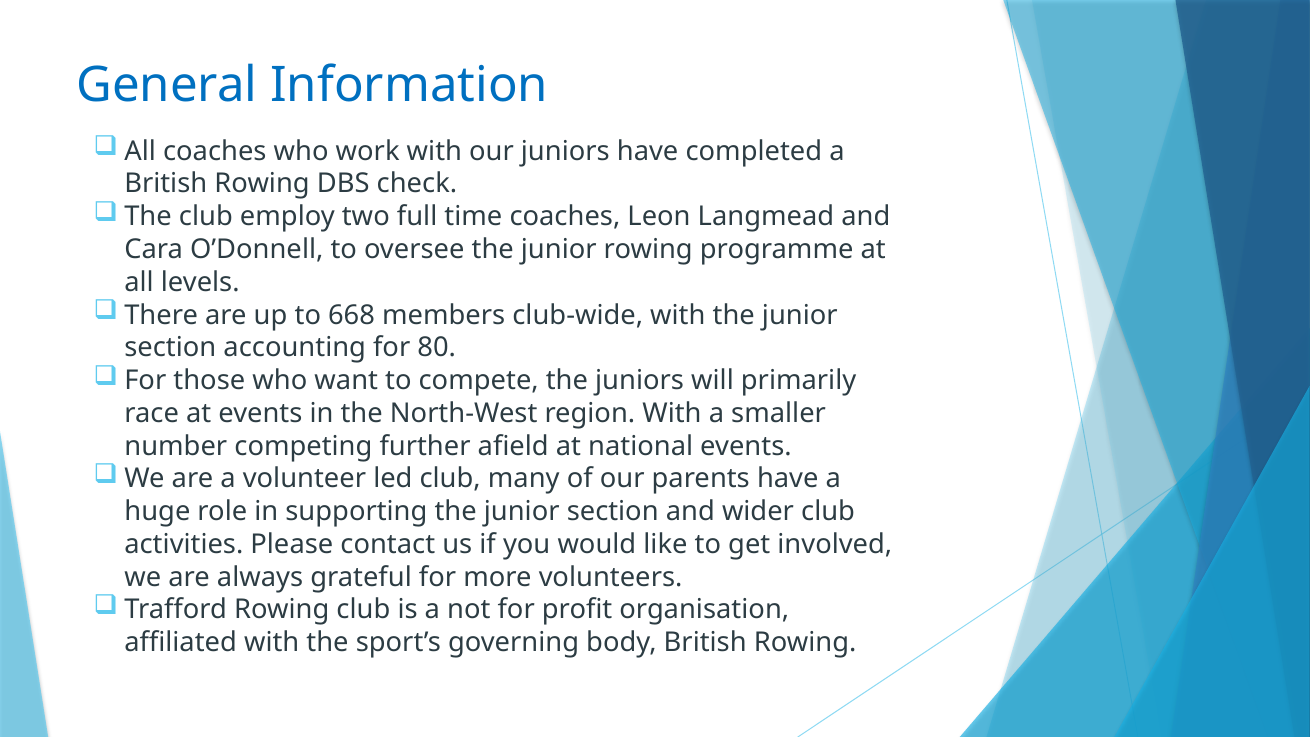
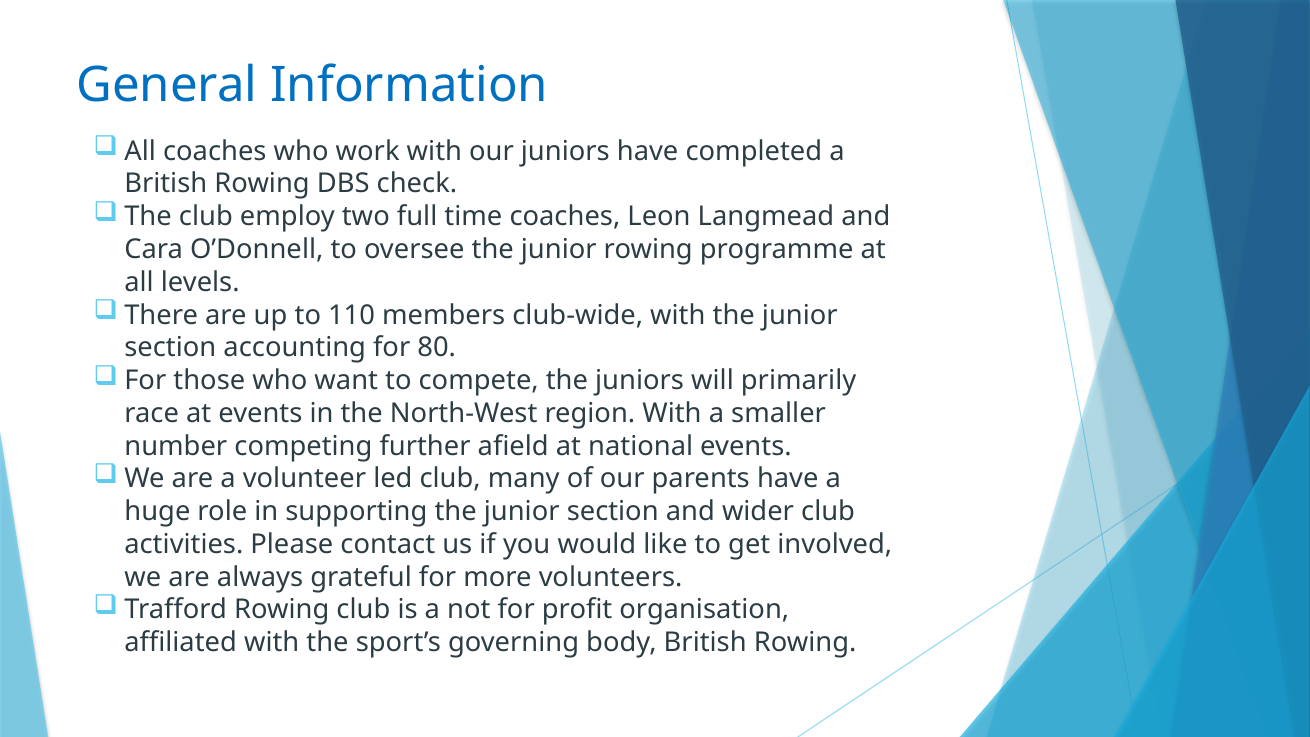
668: 668 -> 110
